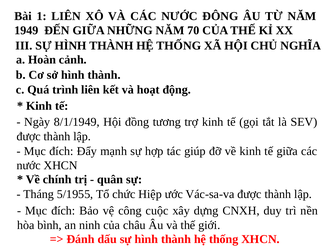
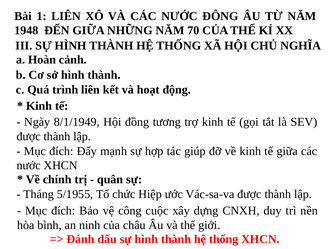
1949: 1949 -> 1948
